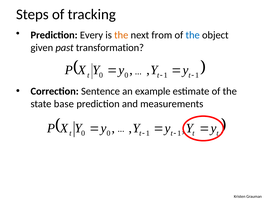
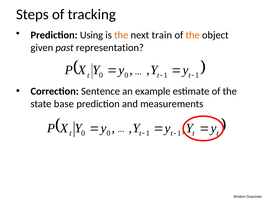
Every: Every -> Using
from: from -> train
the at (193, 35) colour: blue -> orange
transformation: transformation -> representation
